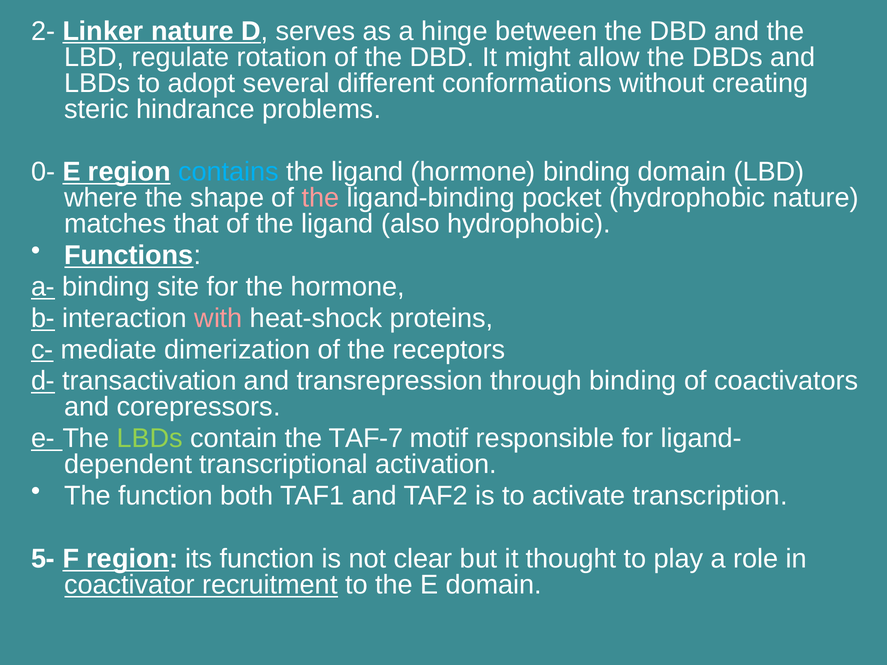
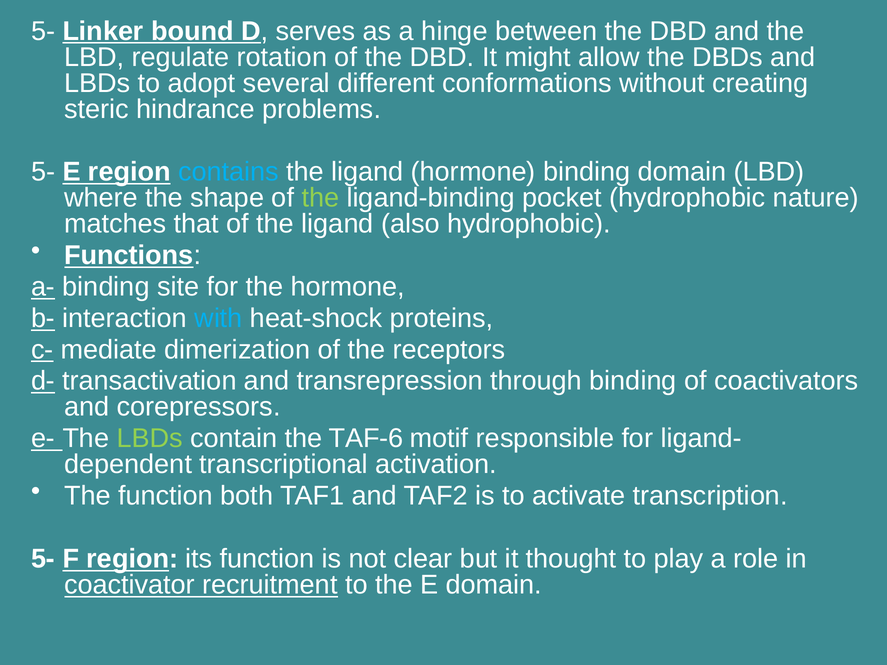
2- at (43, 31): 2- -> 5-
Linker nature: nature -> bound
0- at (43, 172): 0- -> 5-
the at (320, 198) colour: pink -> light green
with colour: pink -> light blue
TAF-7: TAF-7 -> TAF-6
